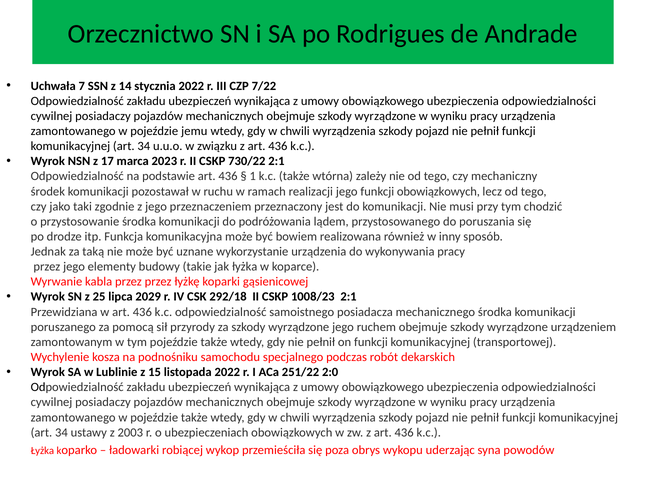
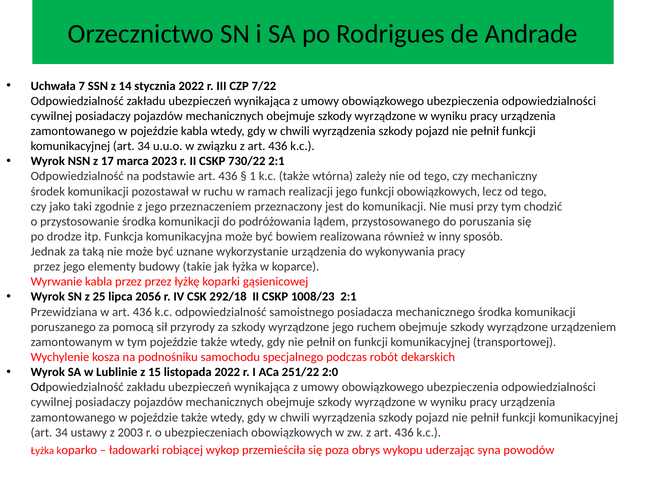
pojeździe jemu: jemu -> kabla
2029: 2029 -> 2056
